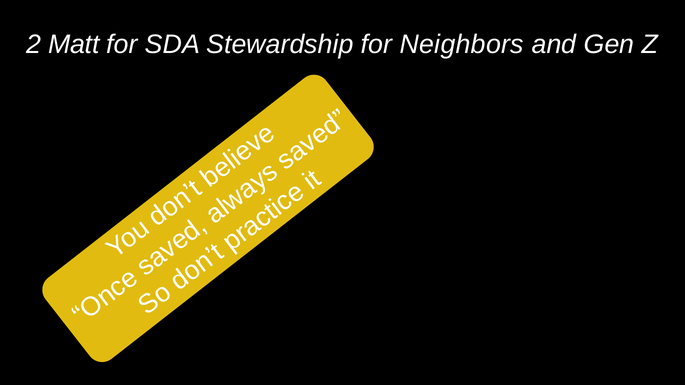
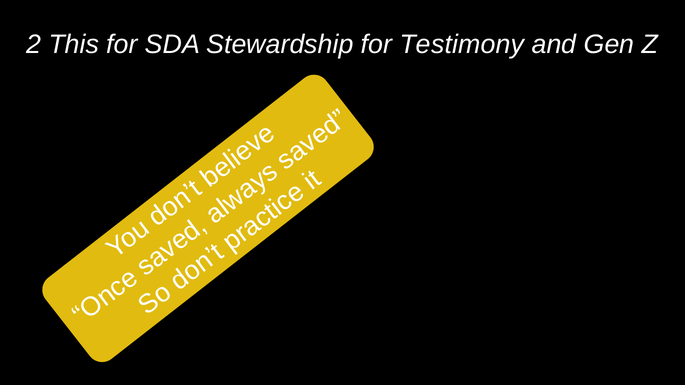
Matt: Matt -> This
Neighbors: Neighbors -> Testimony
